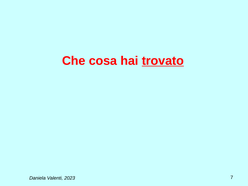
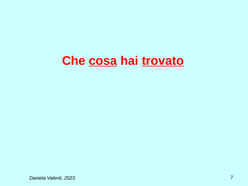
cosa underline: none -> present
